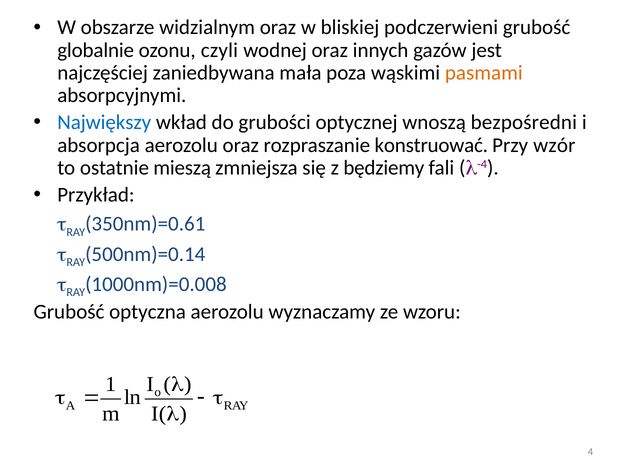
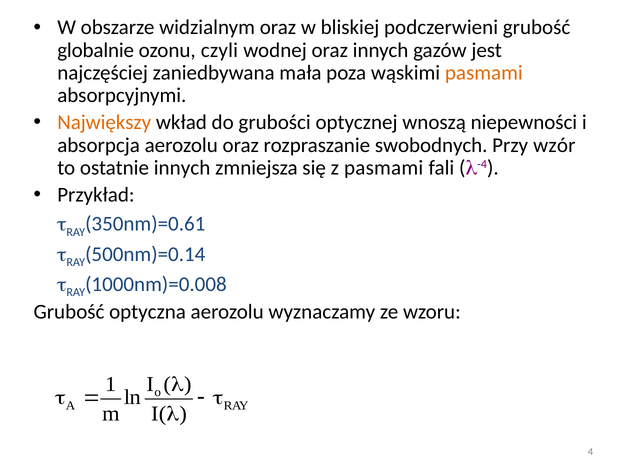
Największy colour: blue -> orange
bezpośredni: bezpośredni -> niepewności
konstruować: konstruować -> swobodnych
ostatnie mieszą: mieszą -> innych
z będziemy: będziemy -> pasmami
